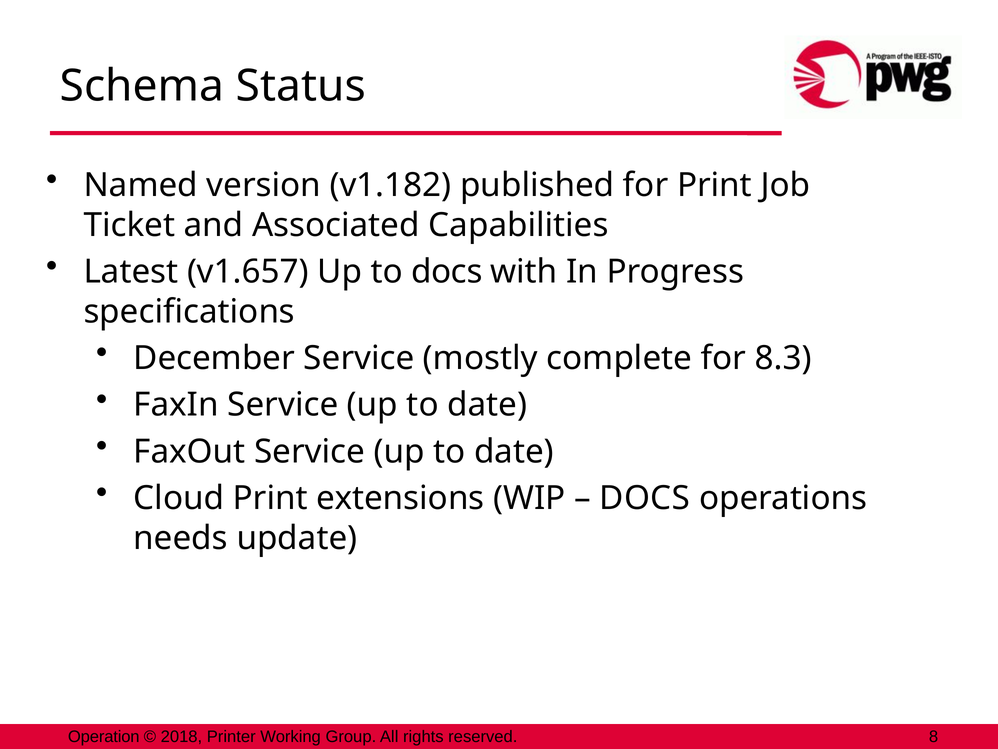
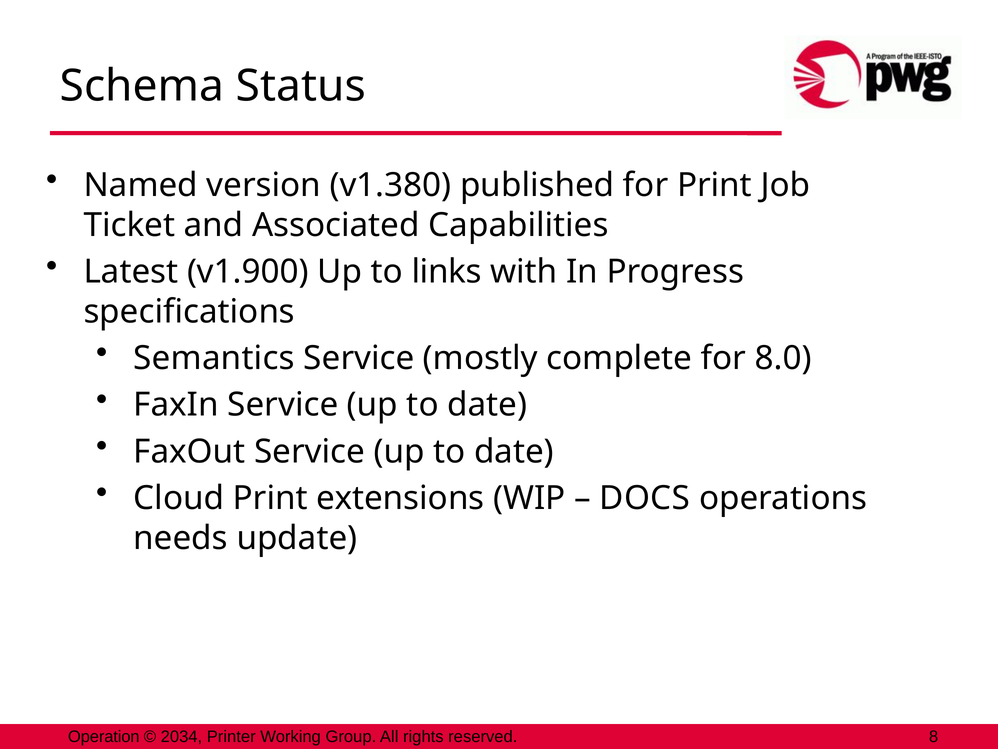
v1.182: v1.182 -> v1.380
v1.657: v1.657 -> v1.900
to docs: docs -> links
December: December -> Semantics
8.3: 8.3 -> 8.0
2018: 2018 -> 2034
